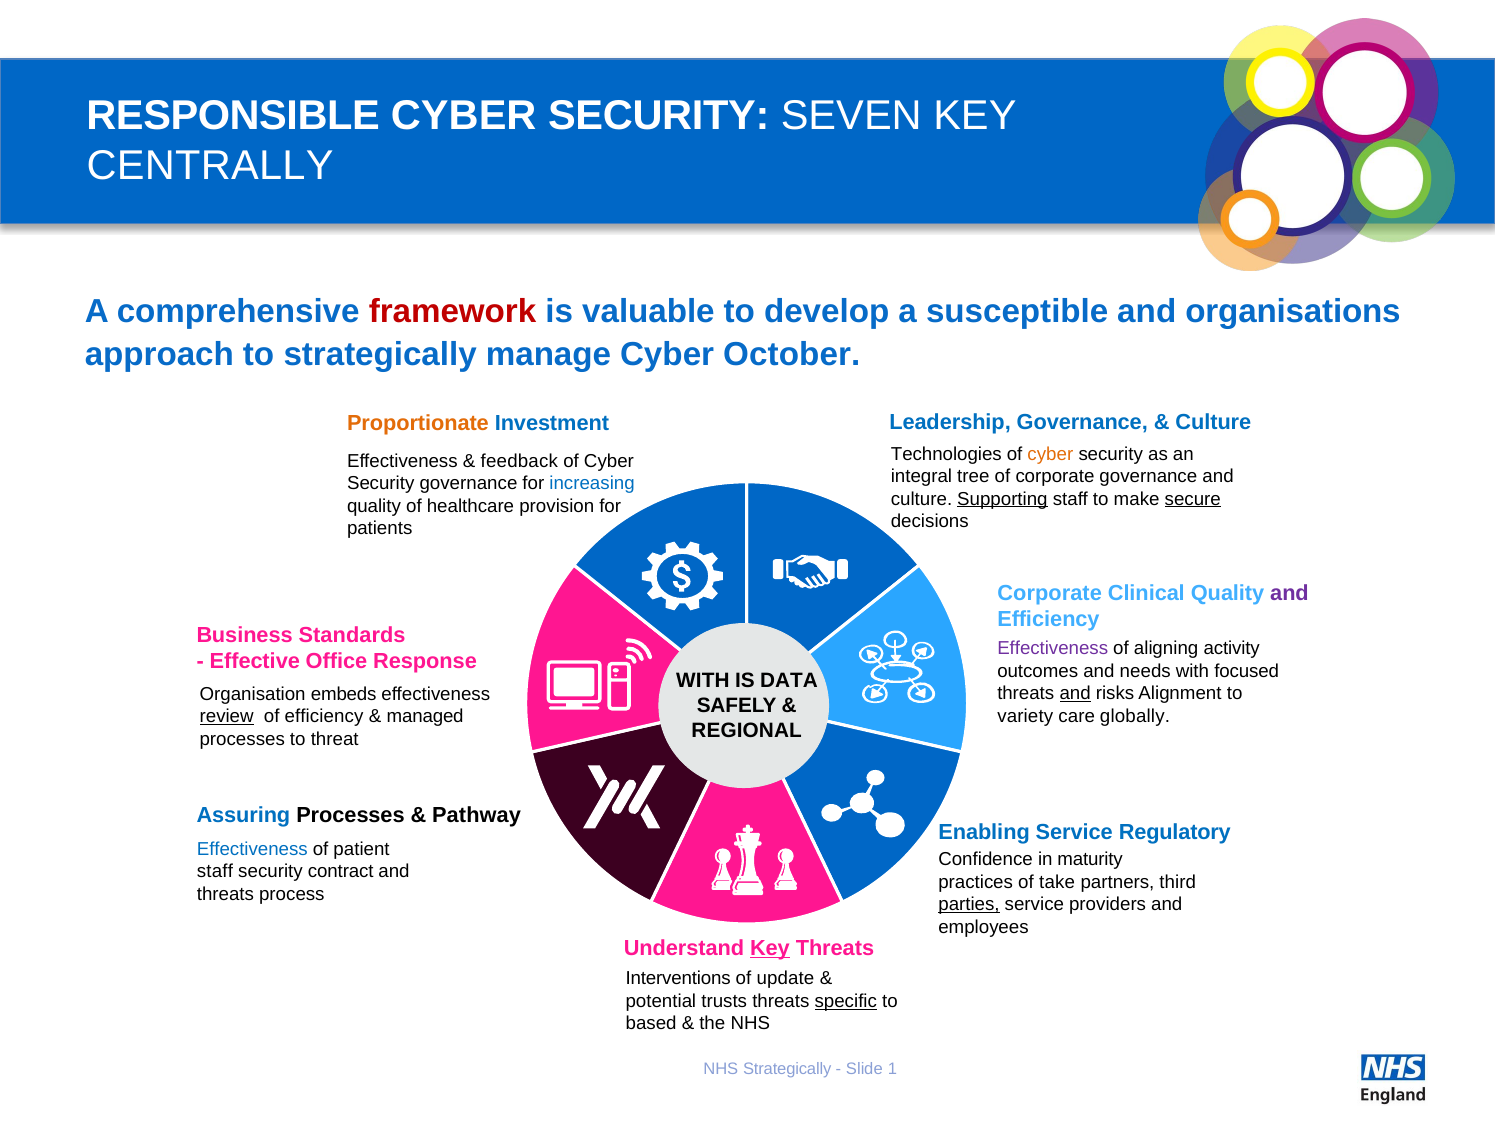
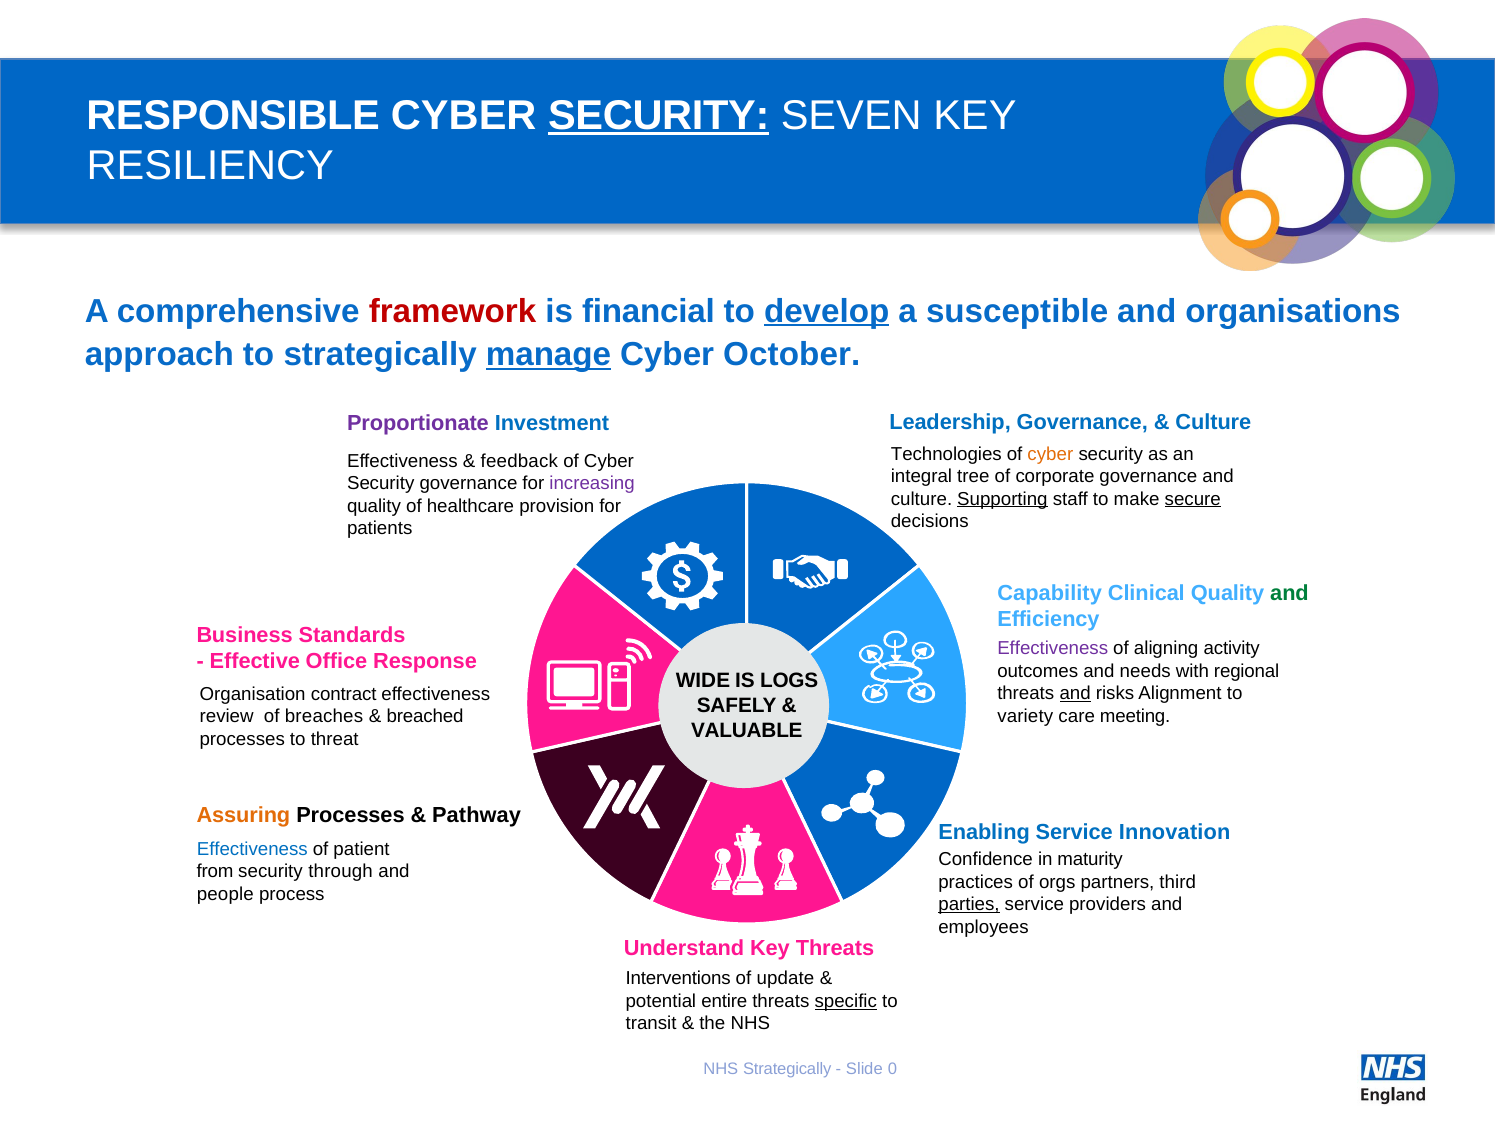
SECURITY at (659, 116) underline: none -> present
CENTRALLY: CENTRALLY -> RESILIENCY
valuable: valuable -> financial
develop underline: none -> present
manage underline: none -> present
Proportionate colour: orange -> purple
increasing colour: blue -> purple
Corporate at (1050, 593): Corporate -> Capability
and at (1290, 593) colour: purple -> green
focused: focused -> regional
WITH at (703, 680): WITH -> WIDE
DATA: DATA -> LOGS
embeds: embeds -> contract
globally: globally -> meeting
review underline: present -> none
of efficiency: efficiency -> breaches
managed: managed -> breached
REGIONAL: REGIONAL -> VALUABLE
Assuring colour: blue -> orange
Regulatory: Regulatory -> Innovation
staff at (215, 871): staff -> from
contract: contract -> through
take: take -> orgs
threats at (225, 894): threats -> people
Key at (770, 947) underline: present -> none
trusts: trusts -> entire
based: based -> transit
1: 1 -> 0
